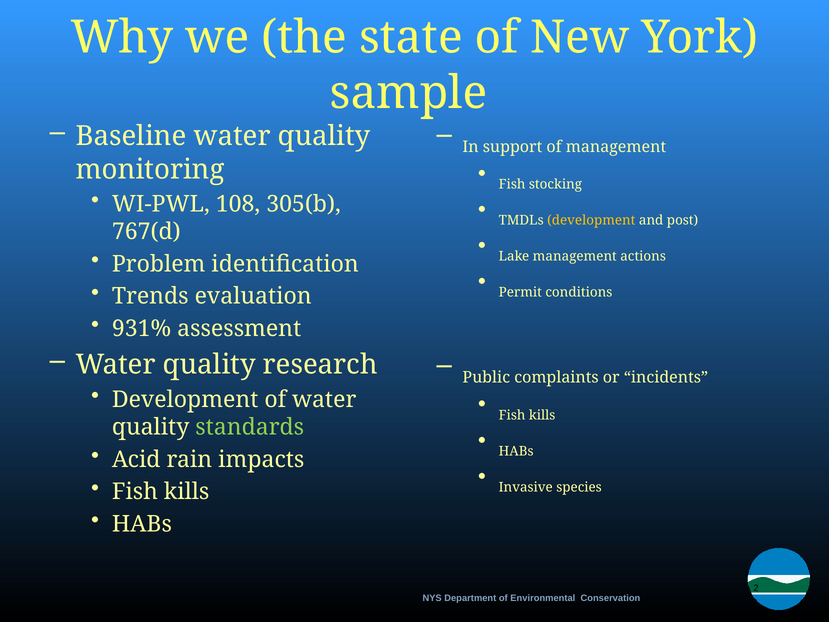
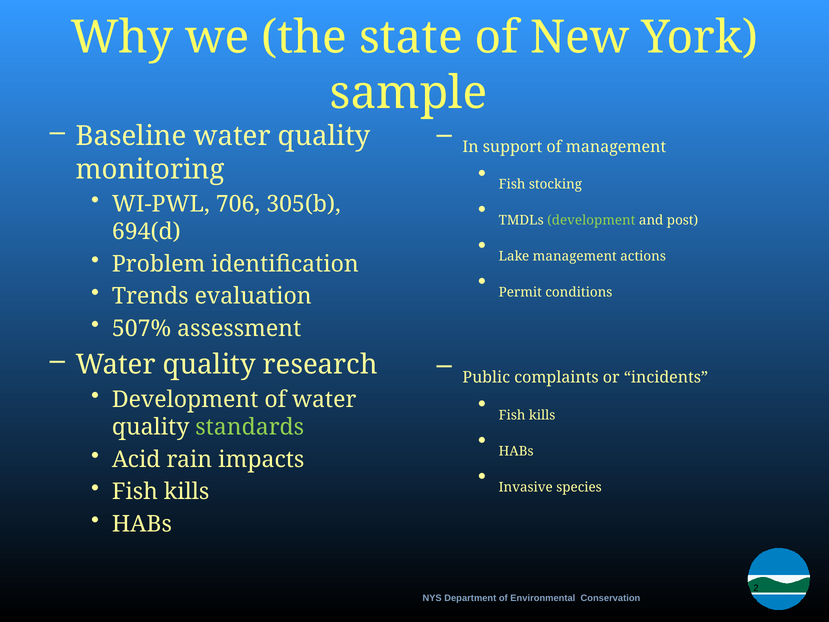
108: 108 -> 706
development at (591, 220) colour: yellow -> light green
767(d: 767(d -> 694(d
931%: 931% -> 507%
